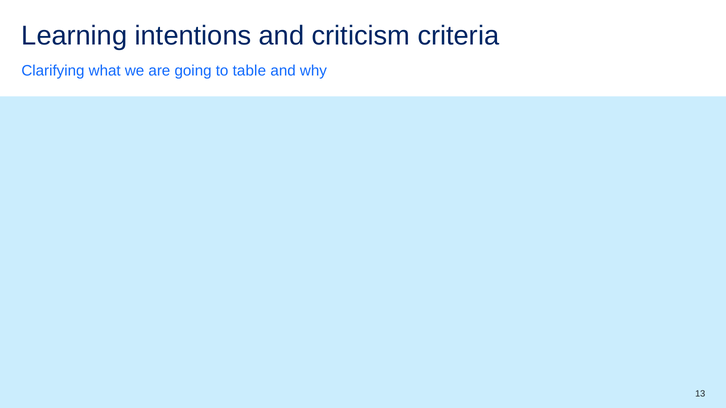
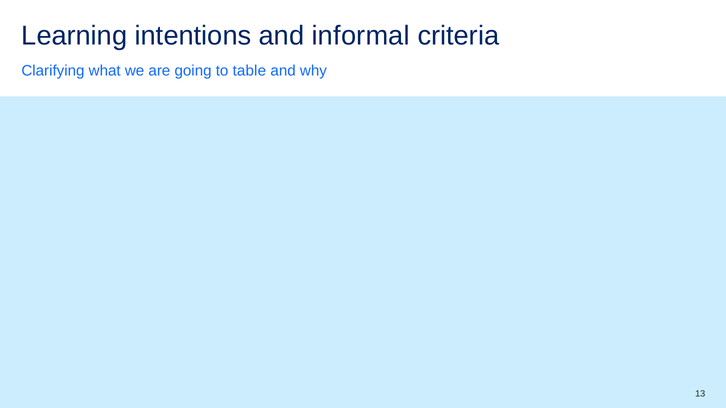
criticism: criticism -> informal
